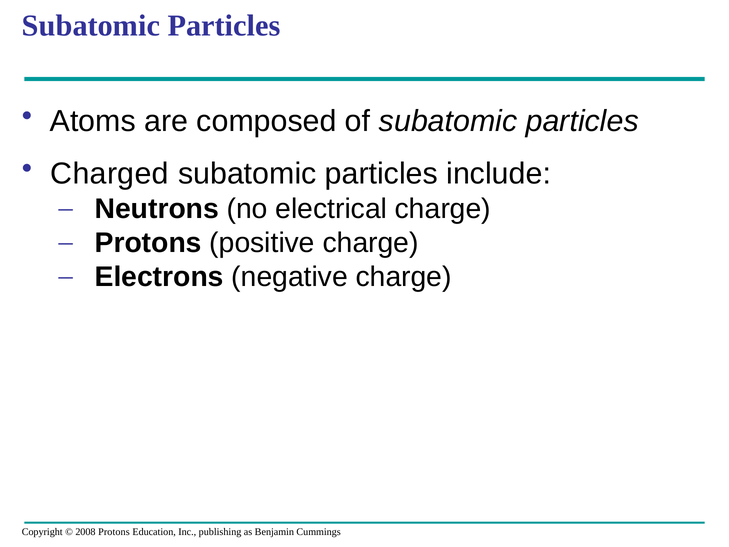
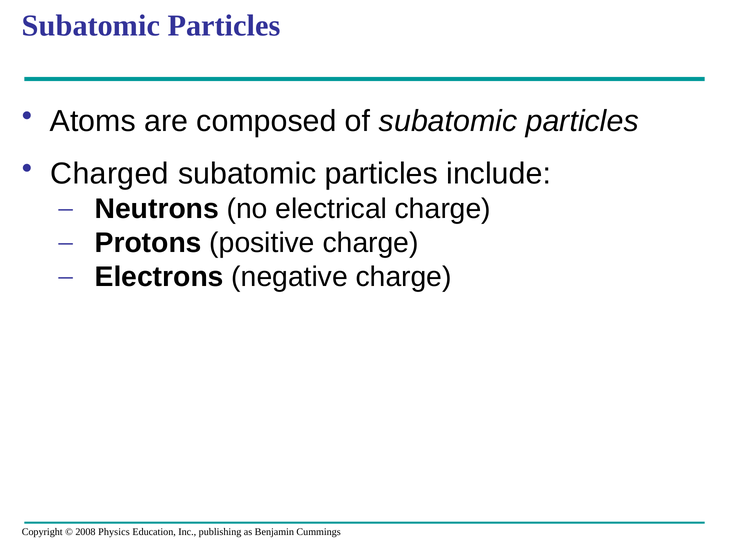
2008 Protons: Protons -> Physics
